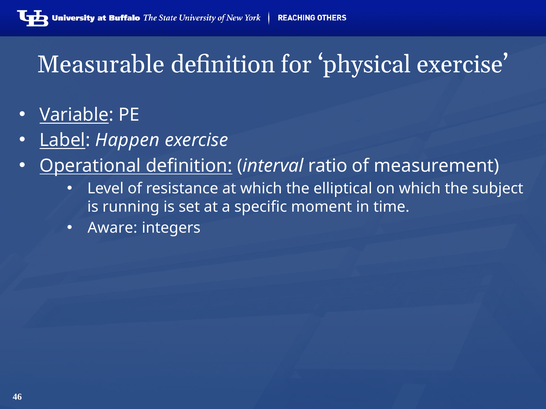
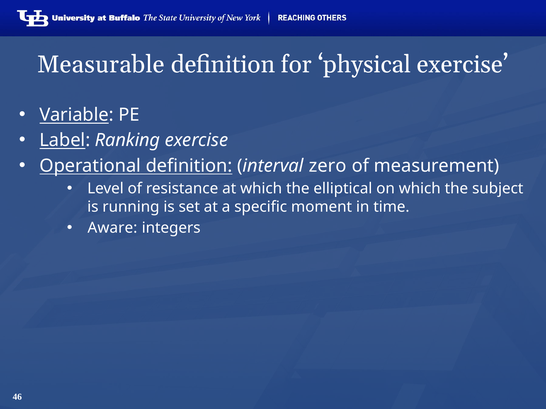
Happen: Happen -> Ranking
ratio: ratio -> zero
